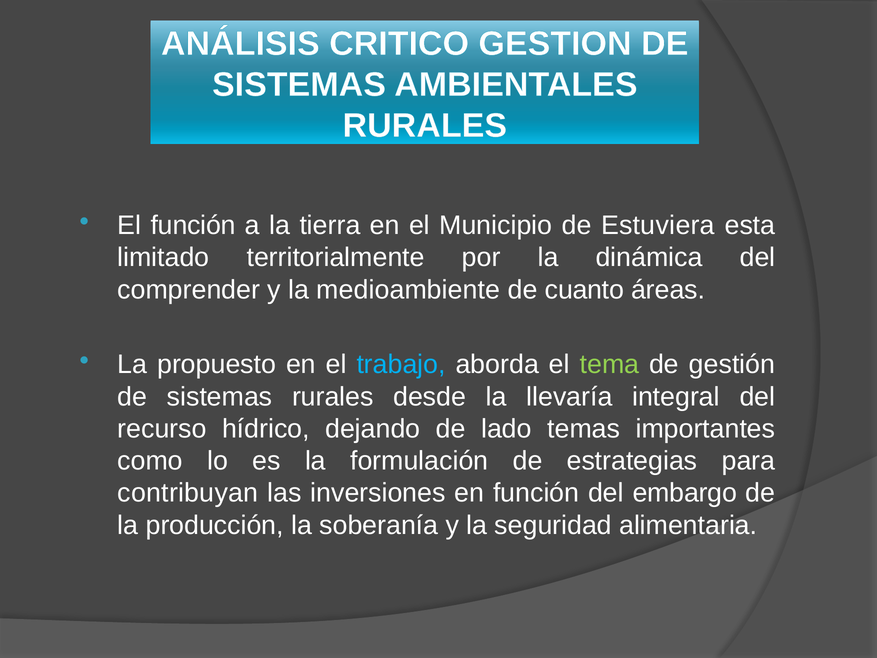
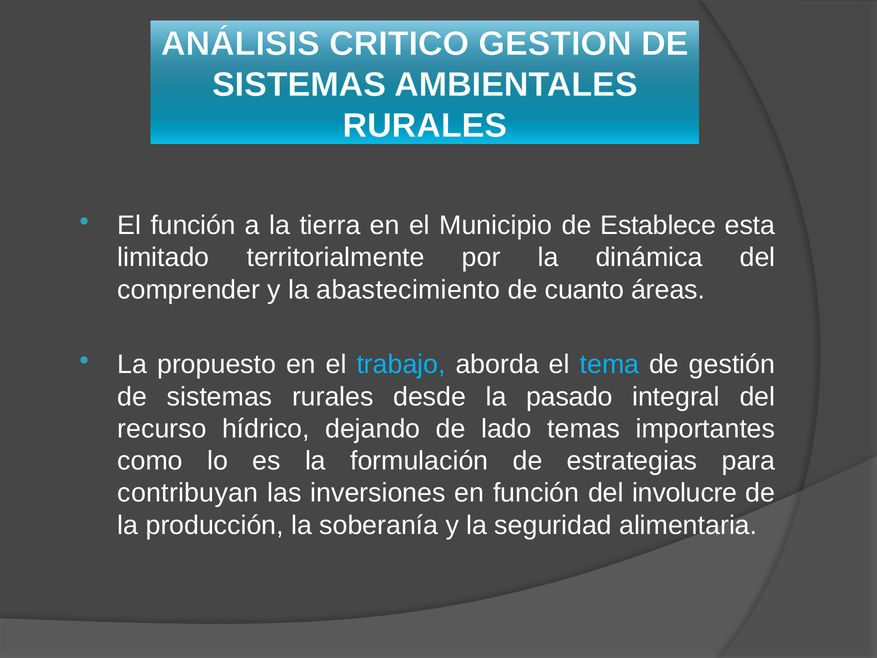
Estuviera: Estuviera -> Establece
medioambiente: medioambiente -> abastecimiento
tema colour: light green -> light blue
llevaría: llevaría -> pasado
embargo: embargo -> involucre
